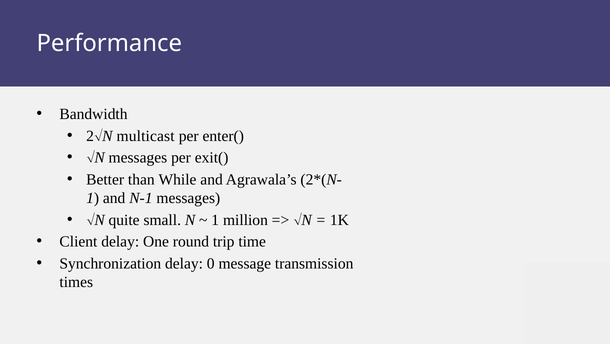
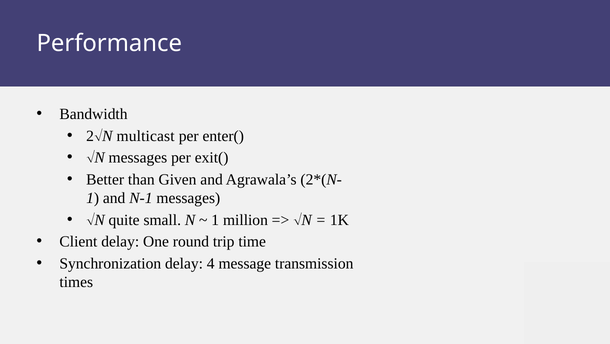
While: While -> Given
0: 0 -> 4
